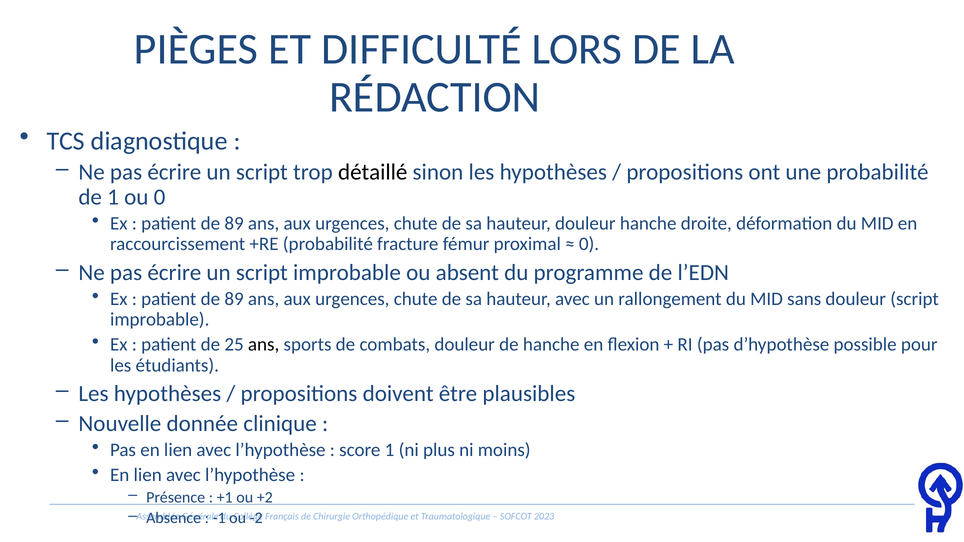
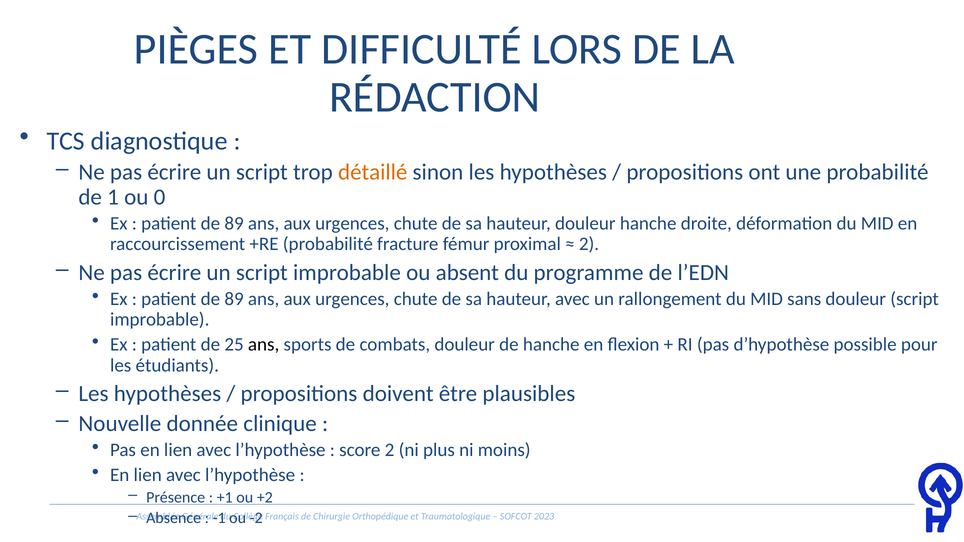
détaillé colour: black -> orange
0 at (589, 244): 0 -> 2
score 1: 1 -> 2
